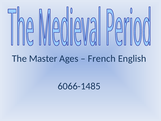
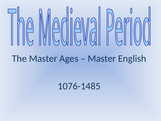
French at (102, 58): French -> Master
6066-1485: 6066-1485 -> 1076-1485
